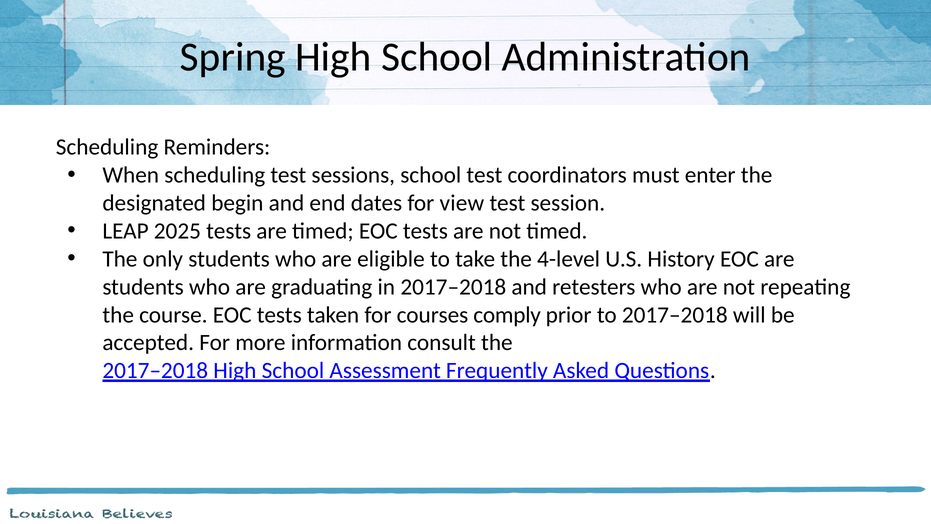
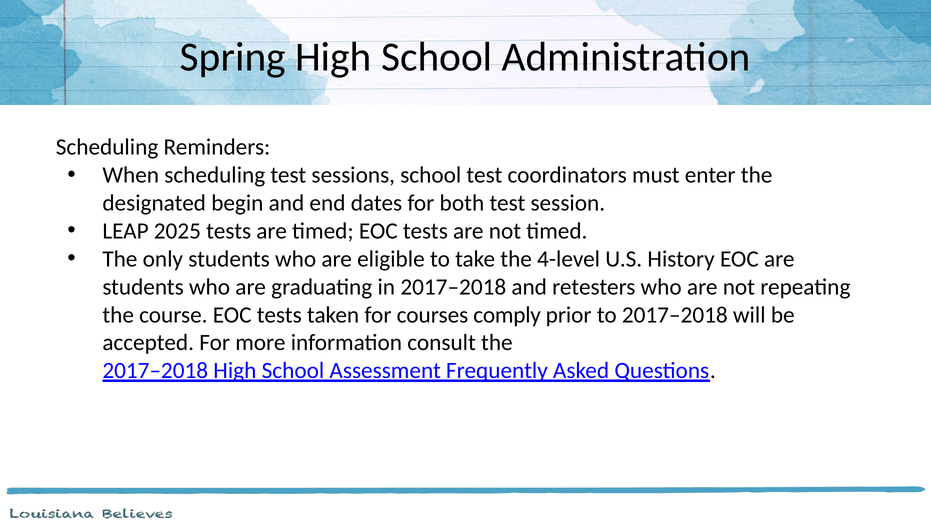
view: view -> both
